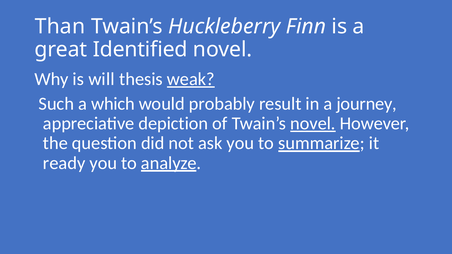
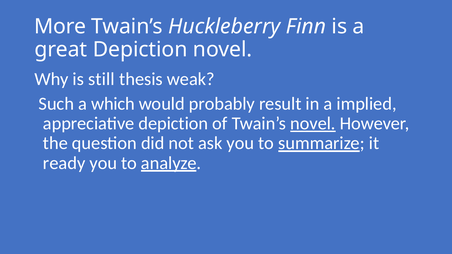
Than: Than -> More
great Identified: Identified -> Depiction
will: will -> still
weak underline: present -> none
journey: journey -> implied
